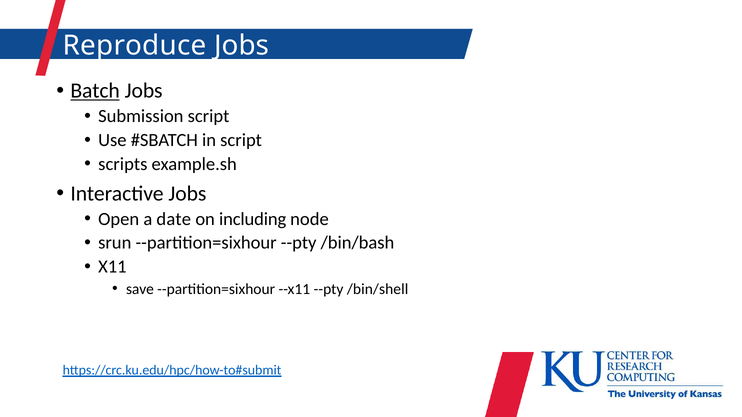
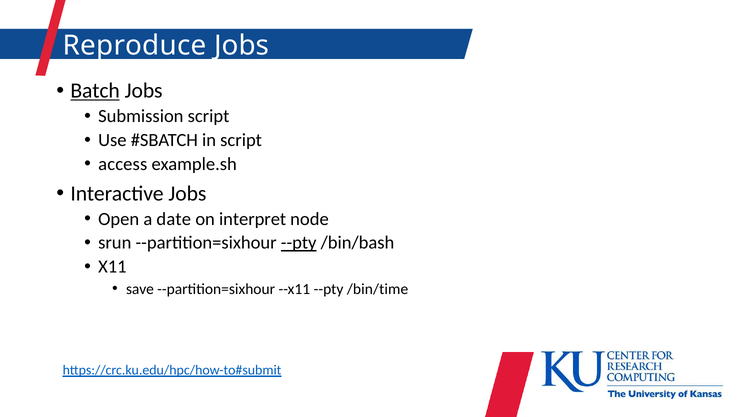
scripts: scripts -> access
including: including -> interpret
--pty at (299, 243) underline: none -> present
/bin/shell: /bin/shell -> /bin/time
